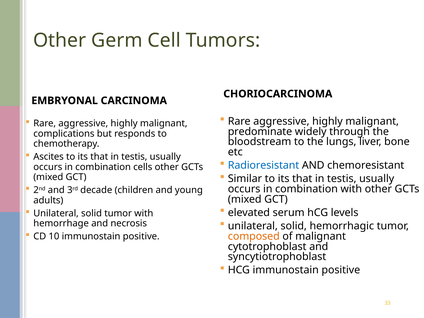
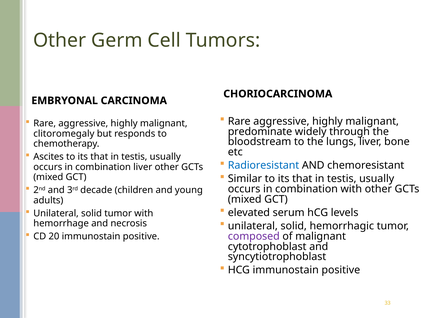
complications: complications -> clitoromegaly
combination cells: cells -> liver
10: 10 -> 20
composed colour: orange -> purple
